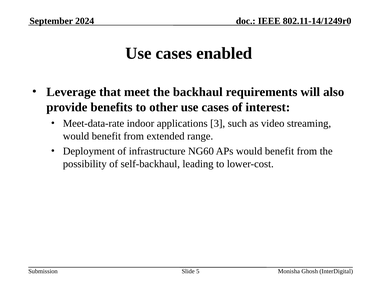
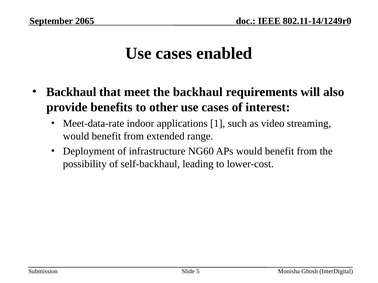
2024: 2024 -> 2065
Leverage at (71, 92): Leverage -> Backhaul
3: 3 -> 1
